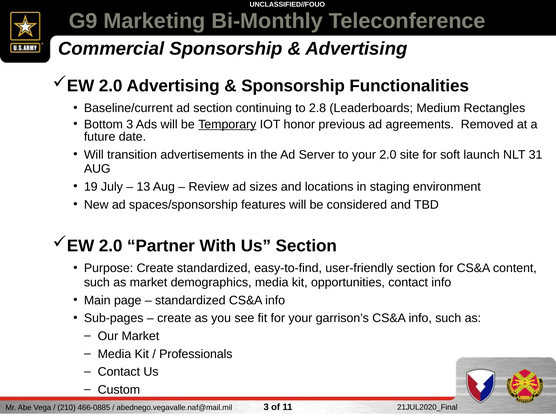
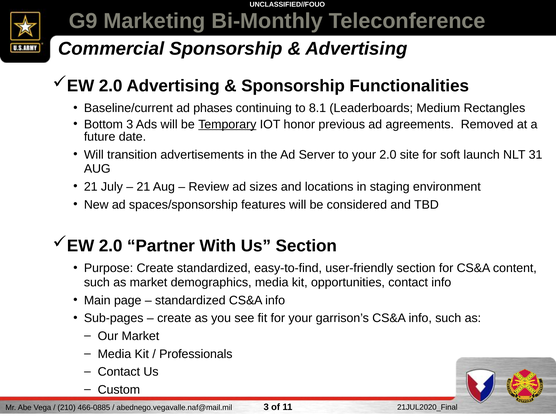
ad section: section -> phases
2.8: 2.8 -> 8.1
19 at (91, 187): 19 -> 21
13 at (143, 187): 13 -> 21
